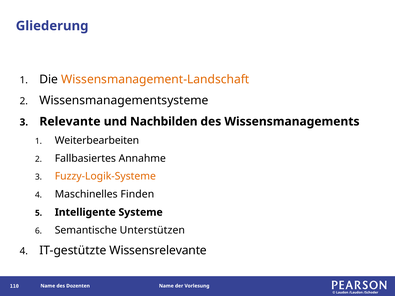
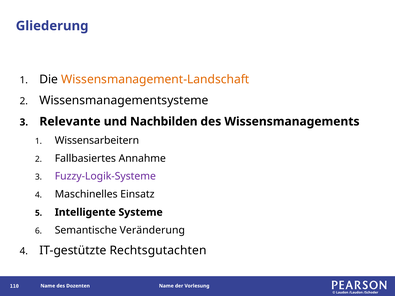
Weiterbearbeiten: Weiterbearbeiten -> Wissensarbeitern
Fuzzy-Logik-Systeme colour: orange -> purple
Finden: Finden -> Einsatz
Unterstützen: Unterstützen -> Veränderung
Wissensrelevante: Wissensrelevante -> Rechtsgutachten
